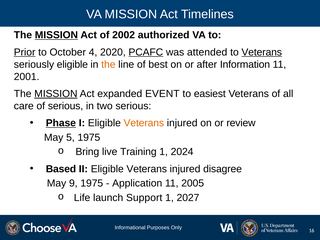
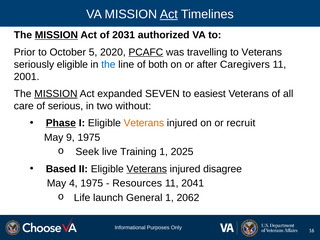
Act at (169, 14) underline: none -> present
2002: 2002 -> 2031
Prior underline: present -> none
4: 4 -> 5
attended: attended -> travelling
Veterans at (262, 52) underline: present -> none
the at (108, 64) colour: orange -> blue
best: best -> both
Information: Information -> Caregivers
EVENT: EVENT -> SEVEN
two serious: serious -> without
review: review -> recruit
5: 5 -> 9
Bring: Bring -> Seek
2024: 2024 -> 2025
Veterans at (147, 169) underline: none -> present
9: 9 -> 4
Application: Application -> Resources
2005: 2005 -> 2041
Support: Support -> General
2027: 2027 -> 2062
